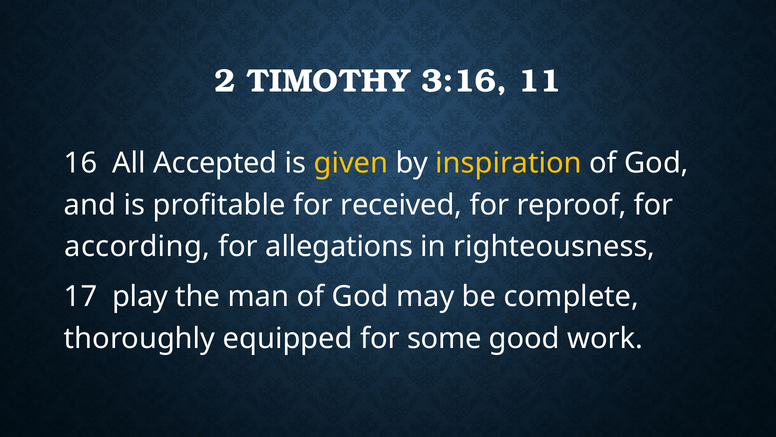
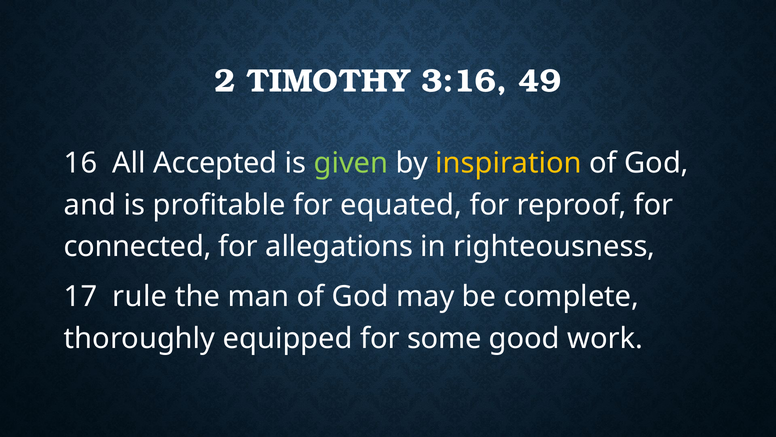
11: 11 -> 49
given colour: yellow -> light green
received: received -> equated
according: according -> connected
play: play -> rule
